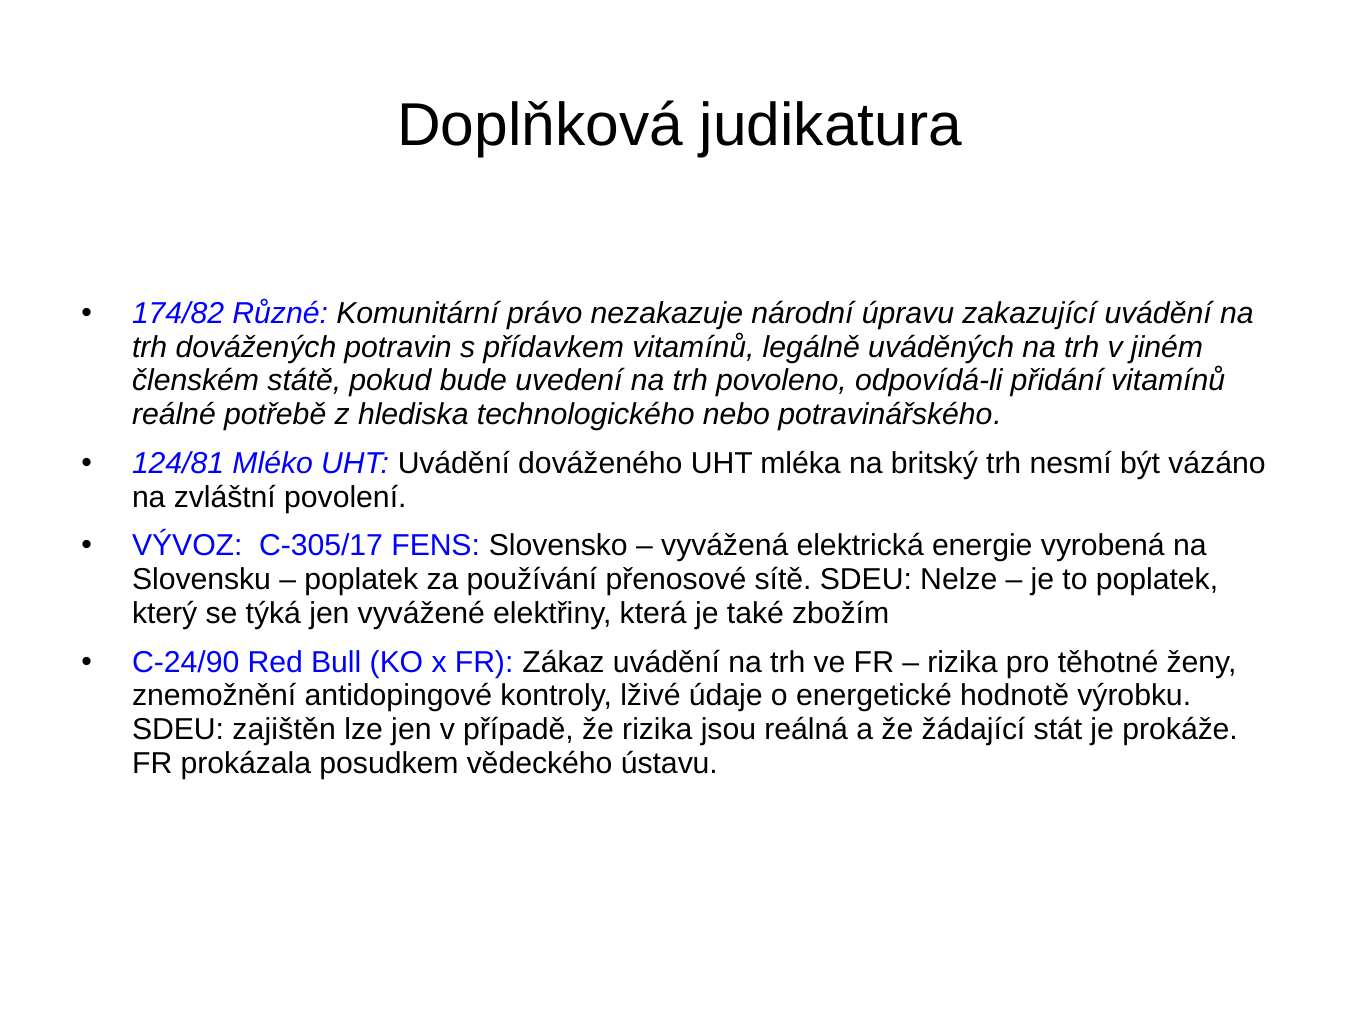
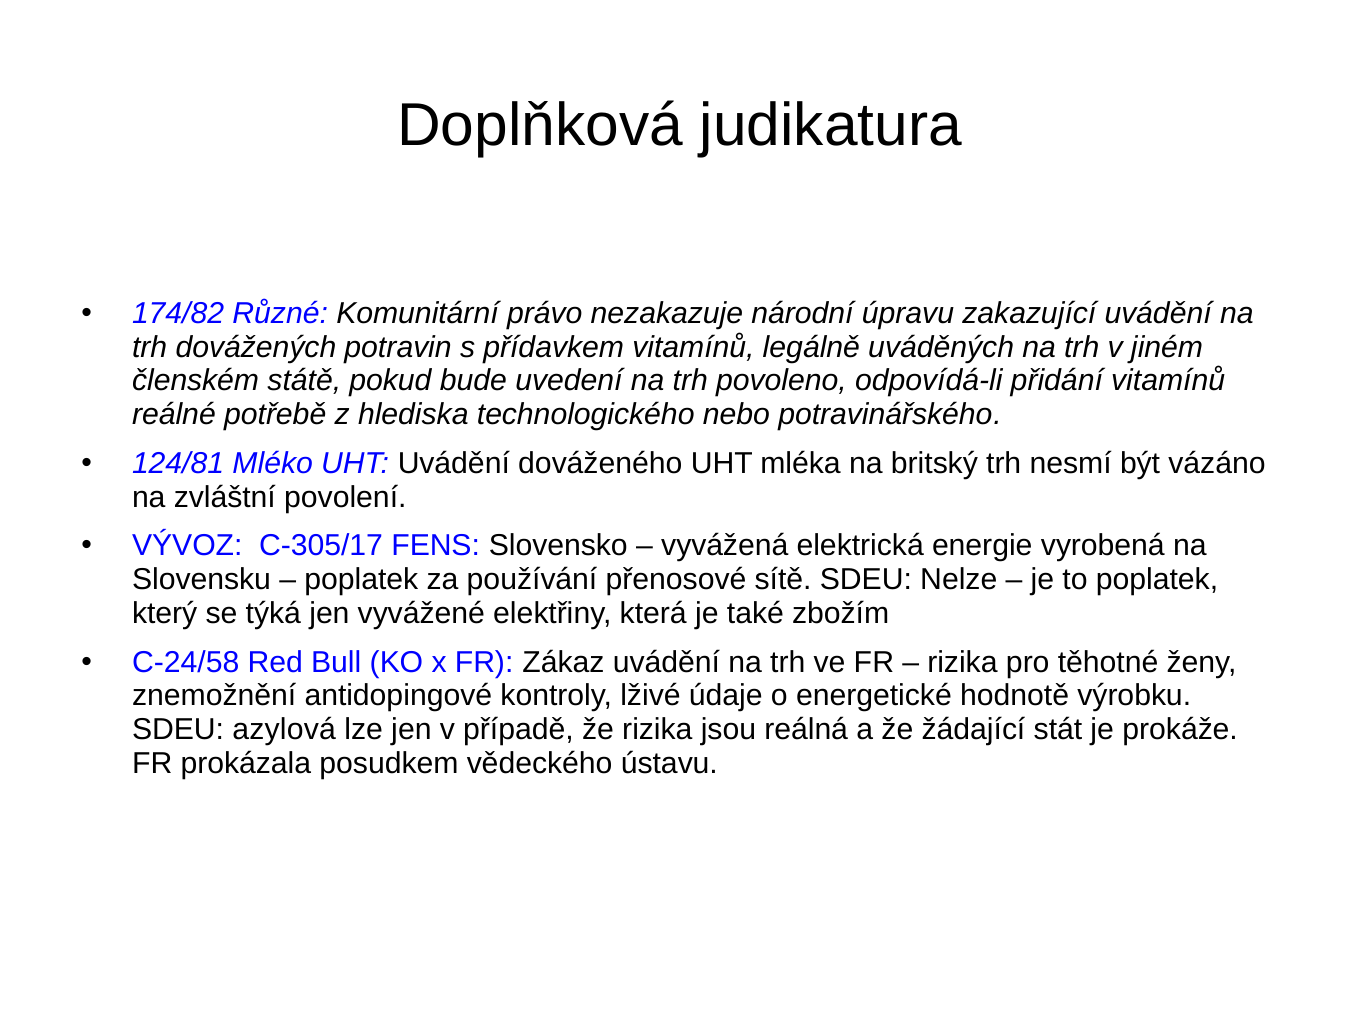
C-24/90: C-24/90 -> C-24/58
zajištěn: zajištěn -> azylová
